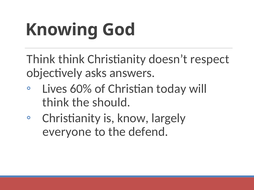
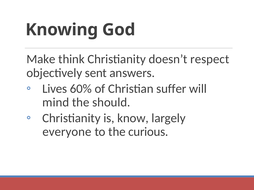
Think at (41, 59): Think -> Make
asks: asks -> sent
today: today -> suffer
think at (56, 103): think -> mind
defend: defend -> curious
